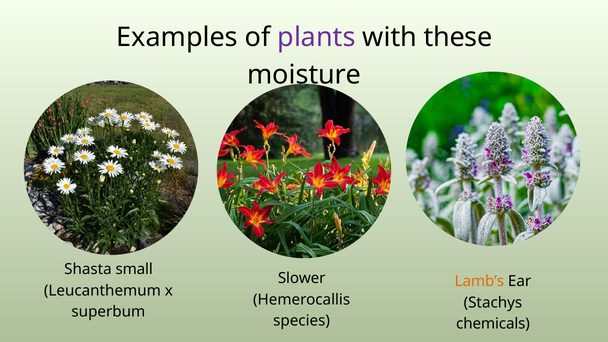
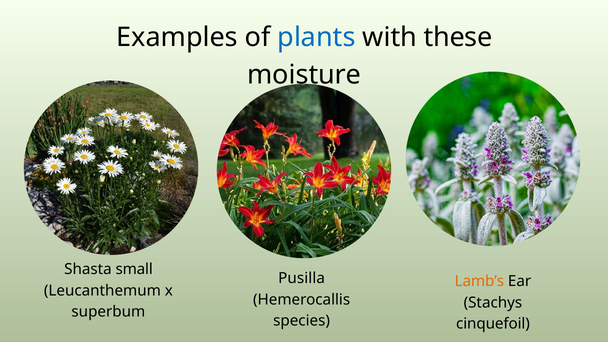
plants colour: purple -> blue
Slower: Slower -> Pusilla
chemicals: chemicals -> cinquefoil
